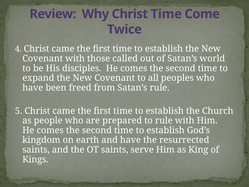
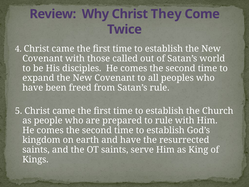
Christ Time: Time -> They
